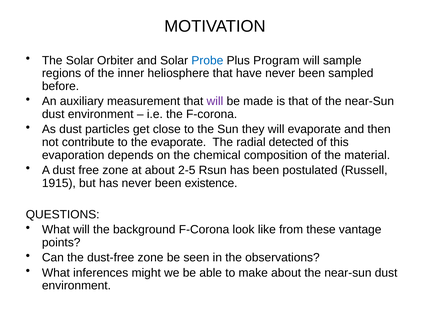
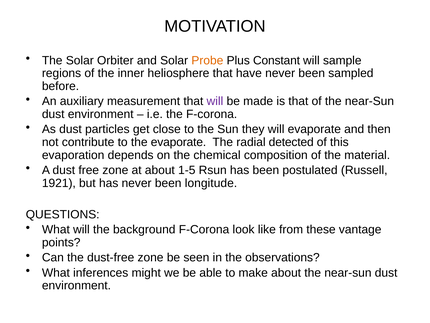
Probe colour: blue -> orange
Program: Program -> Constant
2-5: 2-5 -> 1-5
1915: 1915 -> 1921
existence: existence -> longitude
